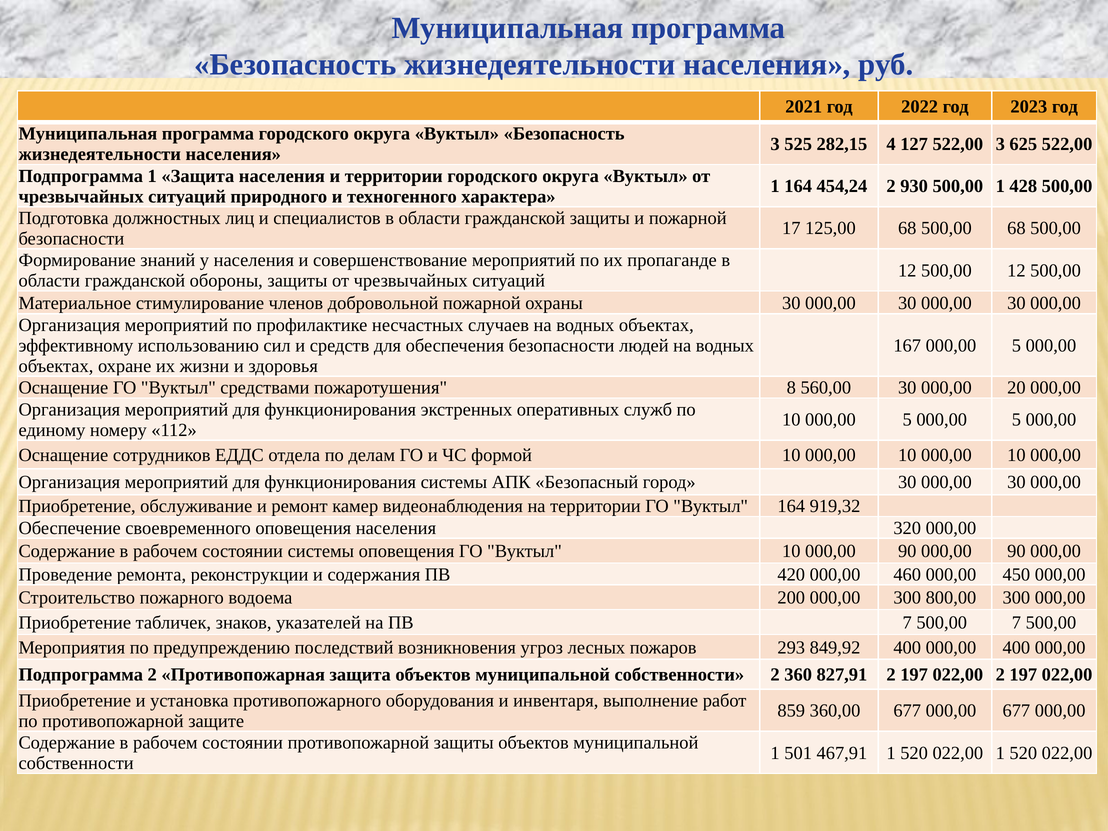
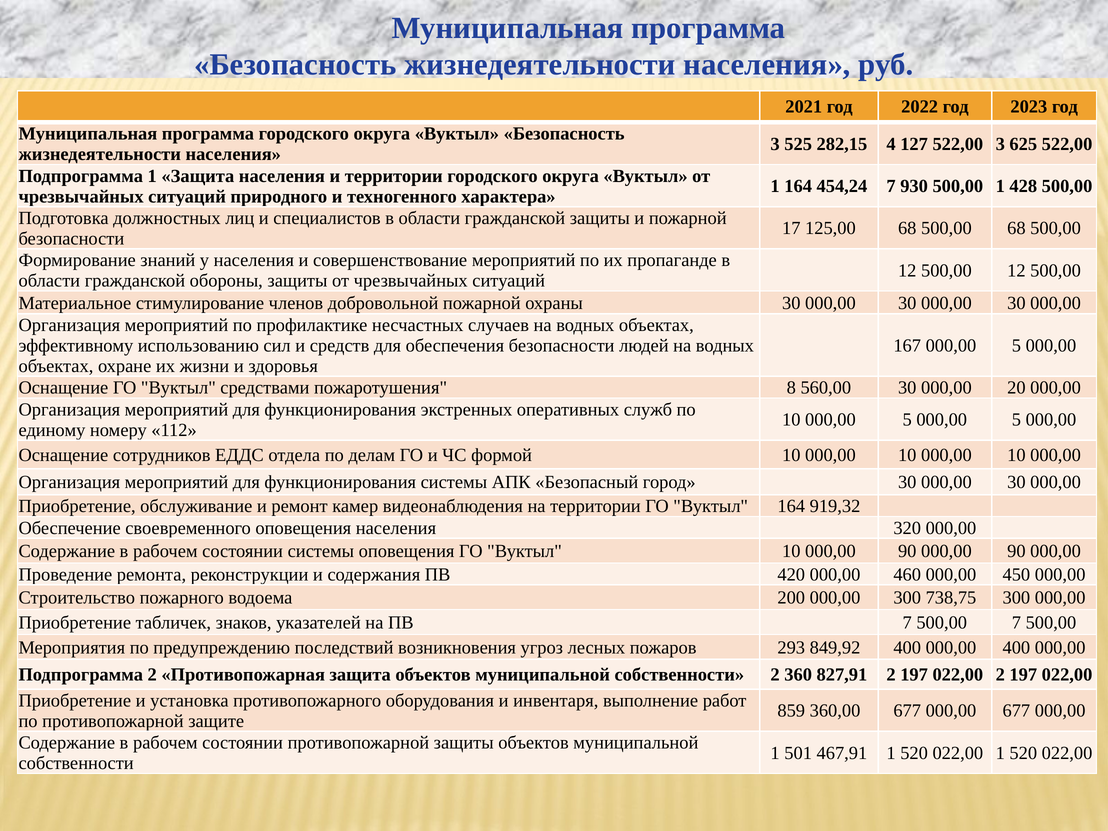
454,24 2: 2 -> 7
800,00: 800,00 -> 738,75
